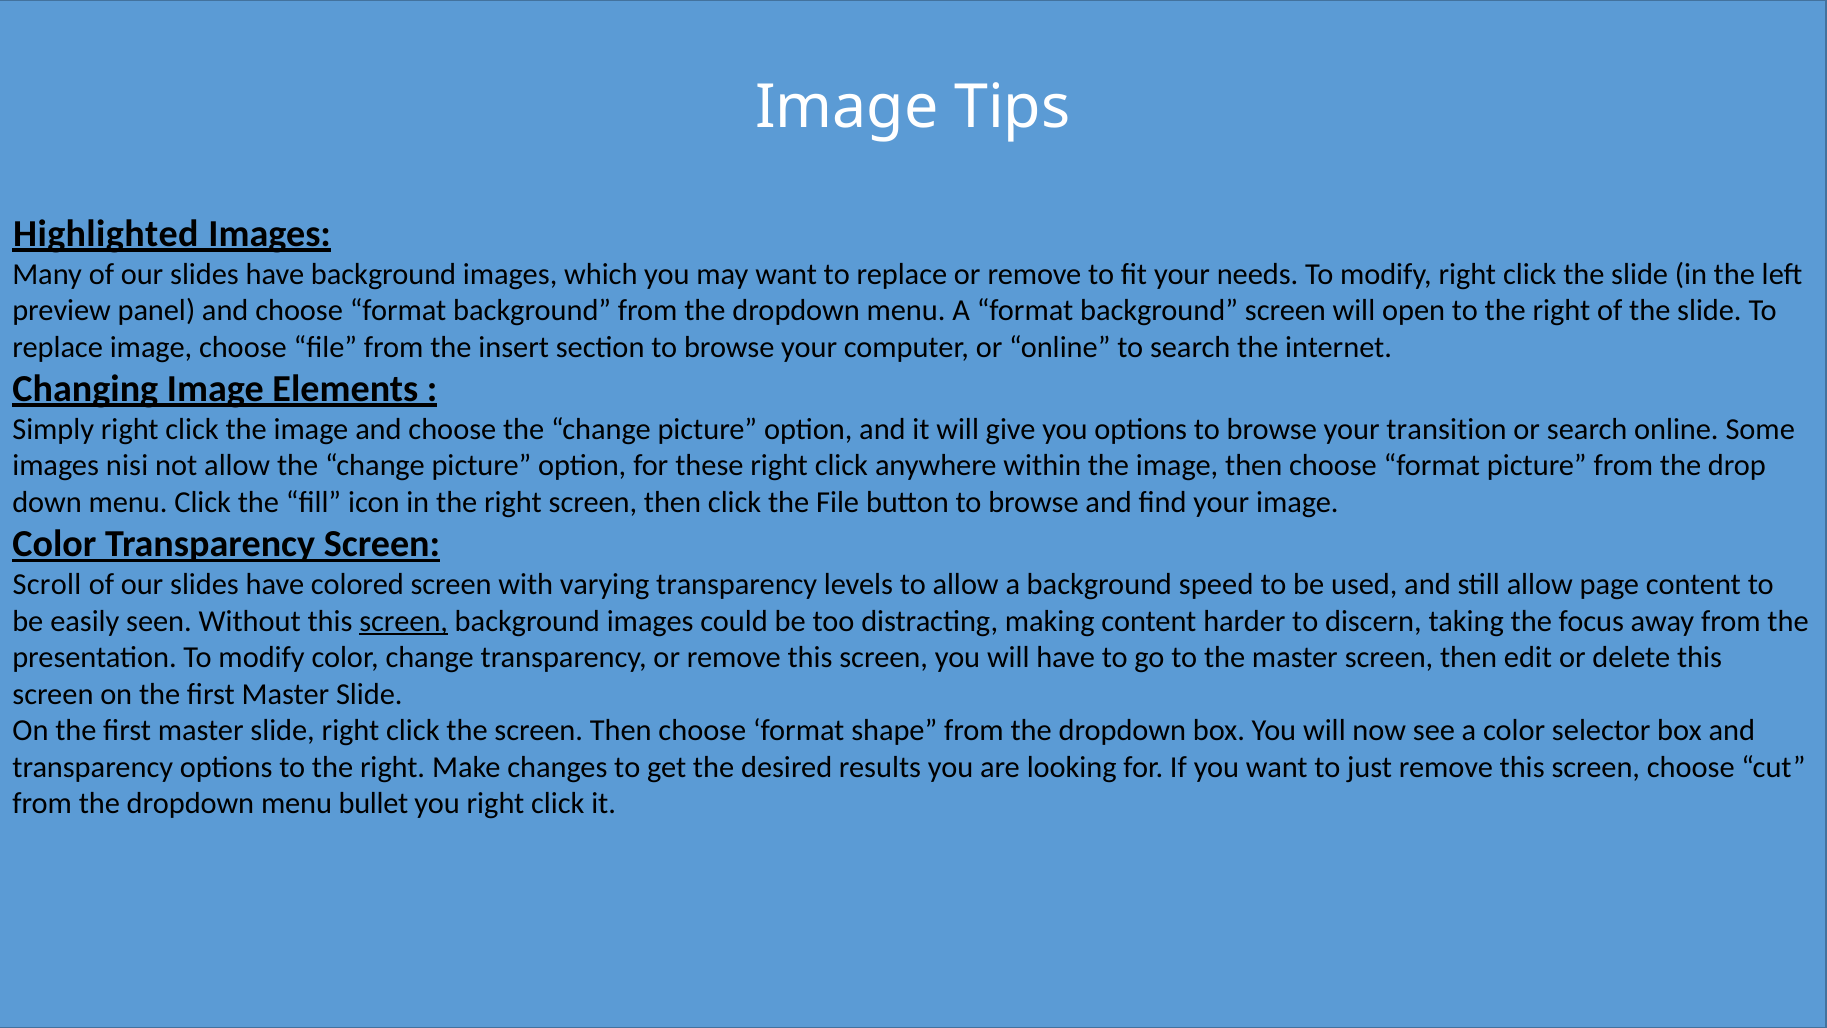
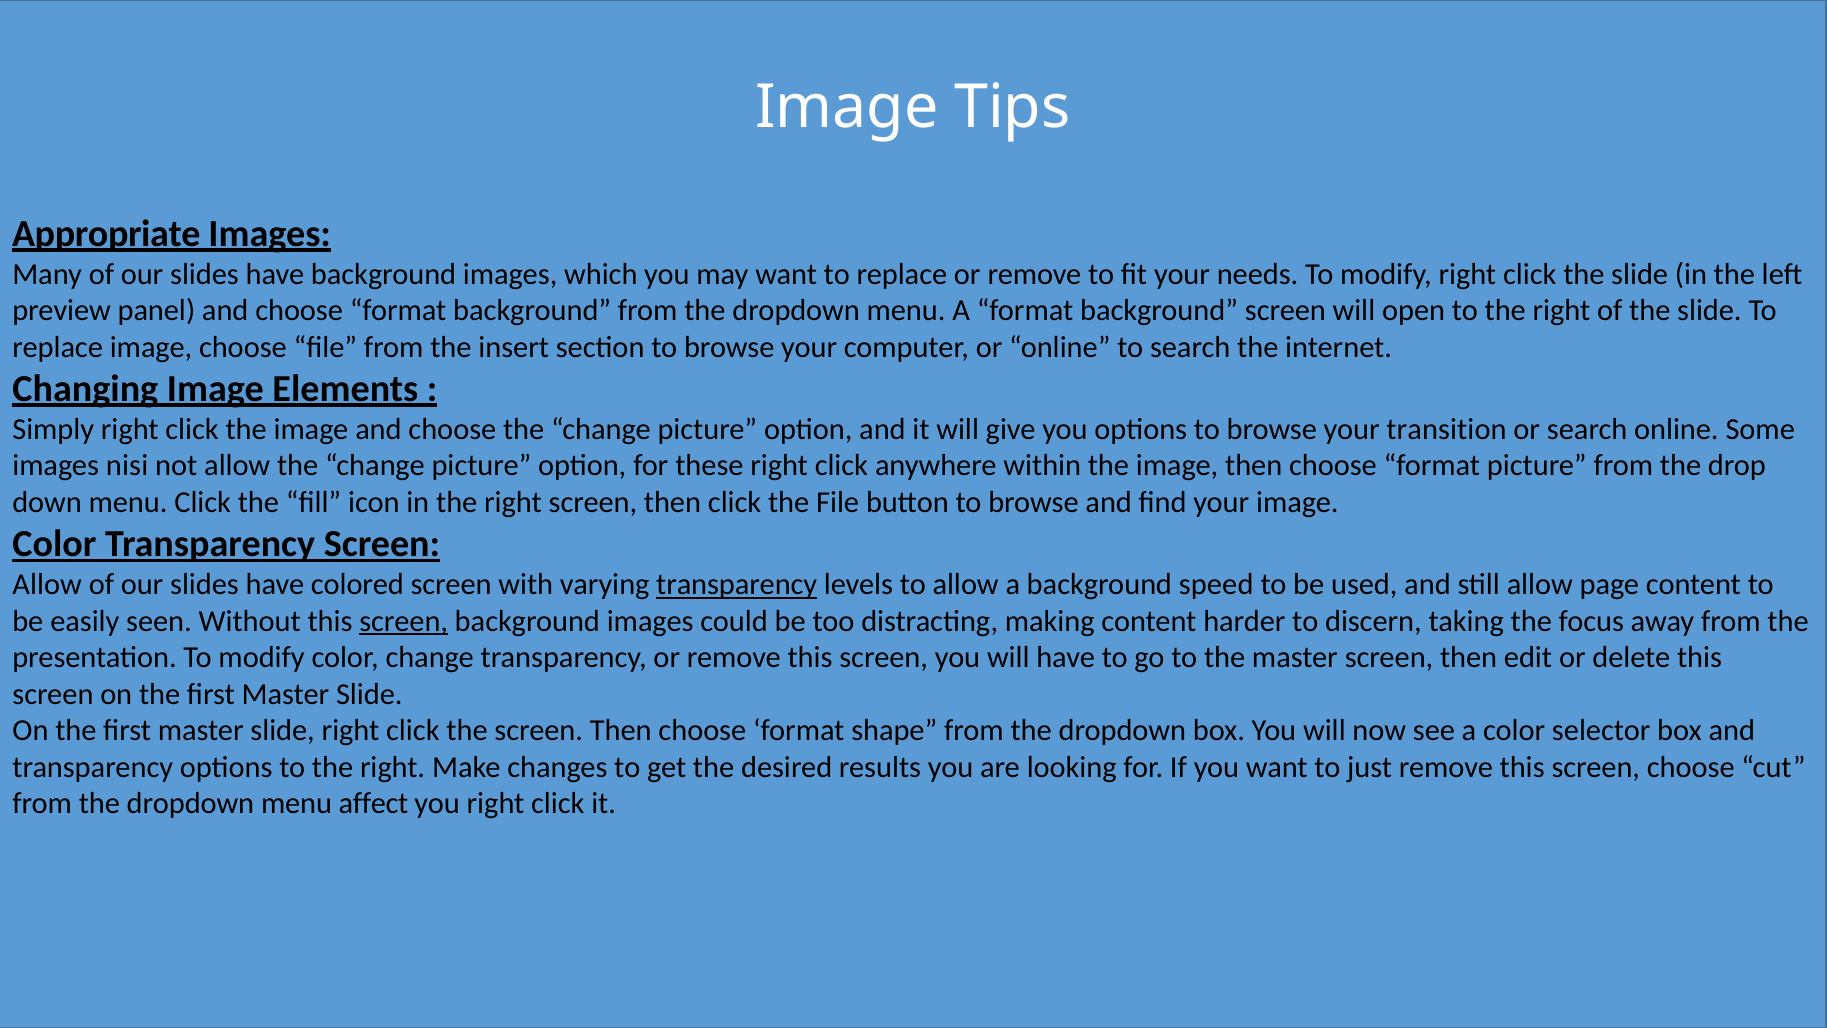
Highlighted: Highlighted -> Appropriate
Scroll at (47, 584): Scroll -> Allow
transparency at (737, 584) underline: none -> present
bullet: bullet -> affect
